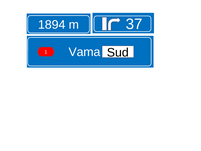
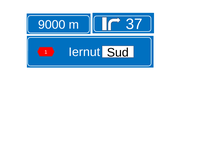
1894: 1894 -> 9000
Vama: Vama -> Iernut
